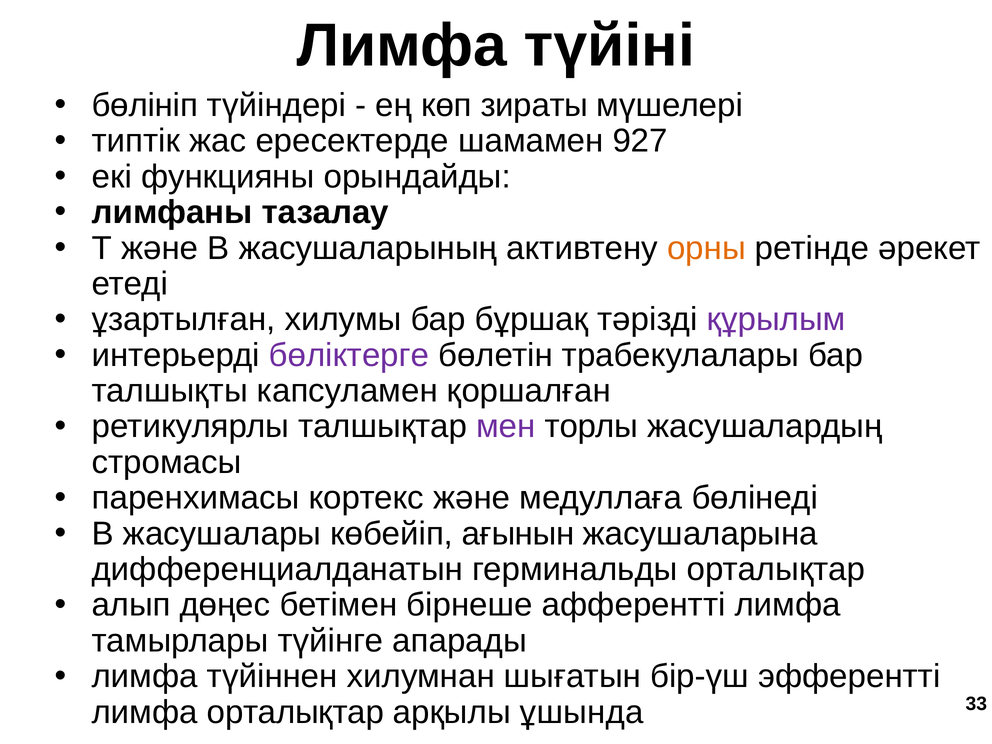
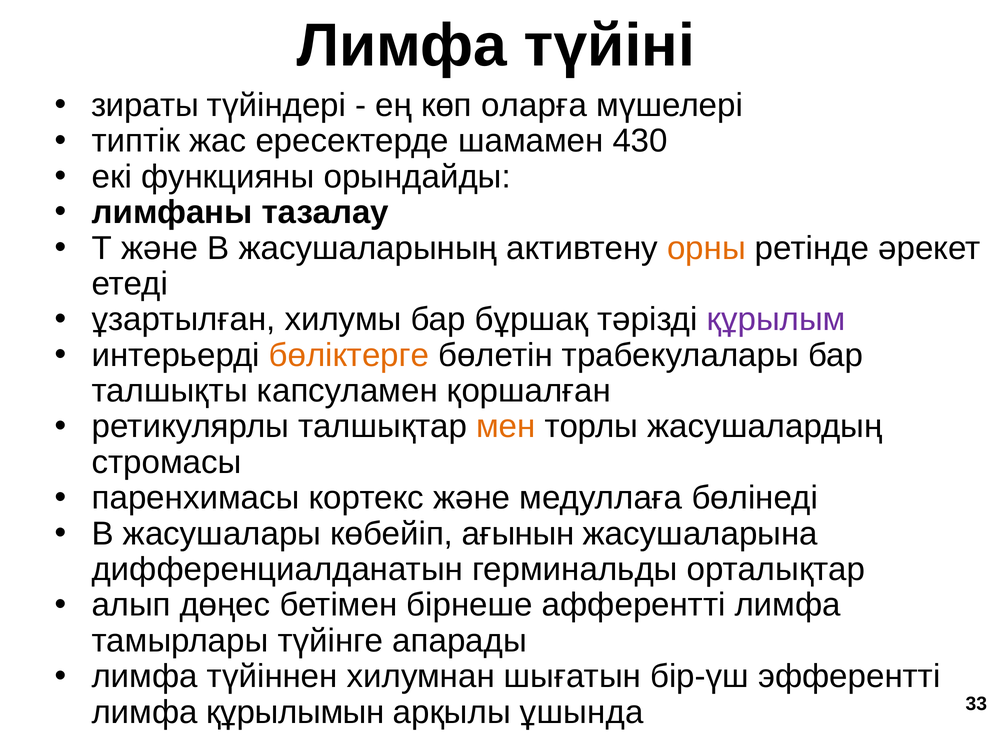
бөлініп: бөлініп -> зираты
зираты: зираты -> оларға
927: 927 -> 430
бөліктерге colour: purple -> orange
мен colour: purple -> orange
лимфа орталықтар: орталықтар -> құрылымын
